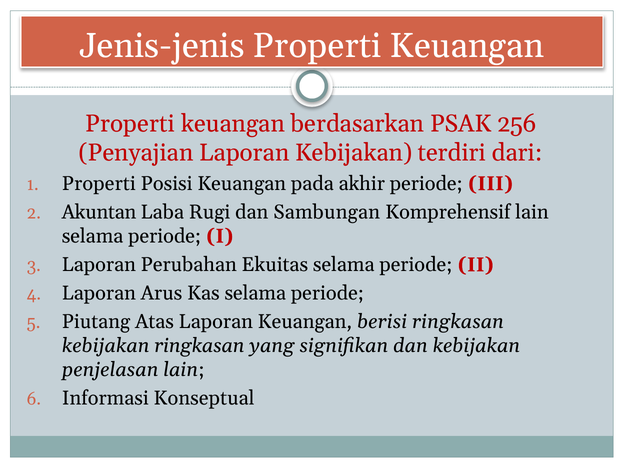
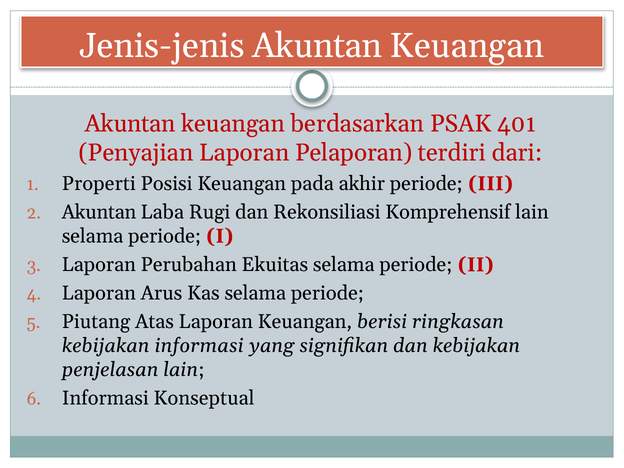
Jenis-jenis Properti: Properti -> Akuntan
Properti at (130, 124): Properti -> Akuntan
256: 256 -> 401
Laporan Kebijakan: Kebijakan -> Pelaporan
Sambungan: Sambungan -> Rekonsiliasi
kebijakan ringkasan: ringkasan -> informasi
